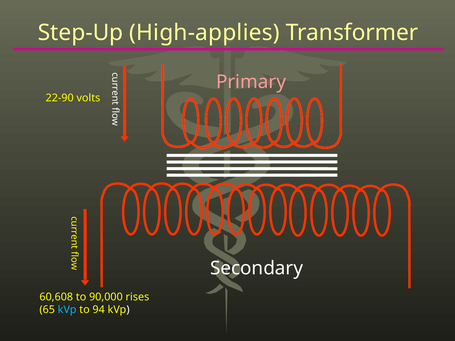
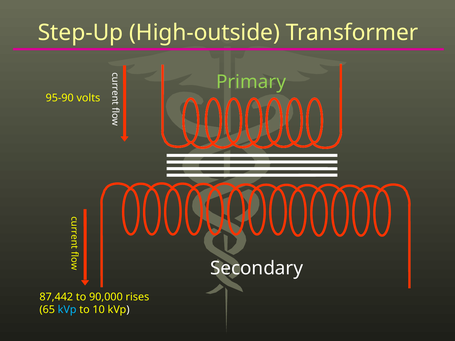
High-applies: High-applies -> High-outside
Primary colour: pink -> light green
22-90: 22-90 -> 95-90
60,608: 60,608 -> 87,442
94: 94 -> 10
